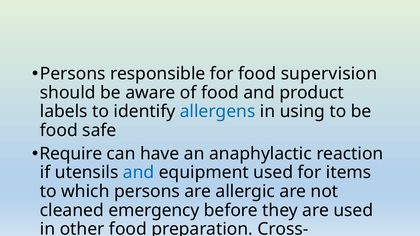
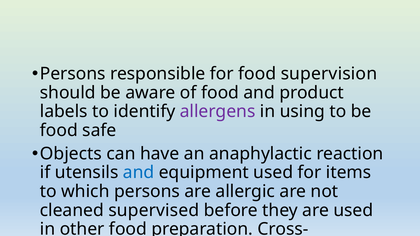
allergens colour: blue -> purple
Require: Require -> Objects
emergency: emergency -> supervised
